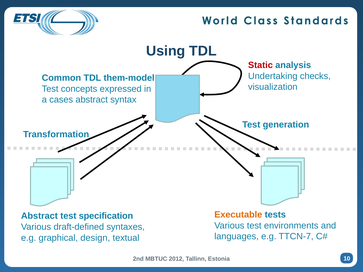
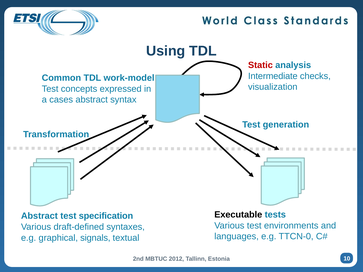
Undertaking: Undertaking -> Intermediate
them-model: them-model -> work-model
Executable colour: orange -> black
TTCN-7: TTCN-7 -> TTCN-0
design: design -> signals
